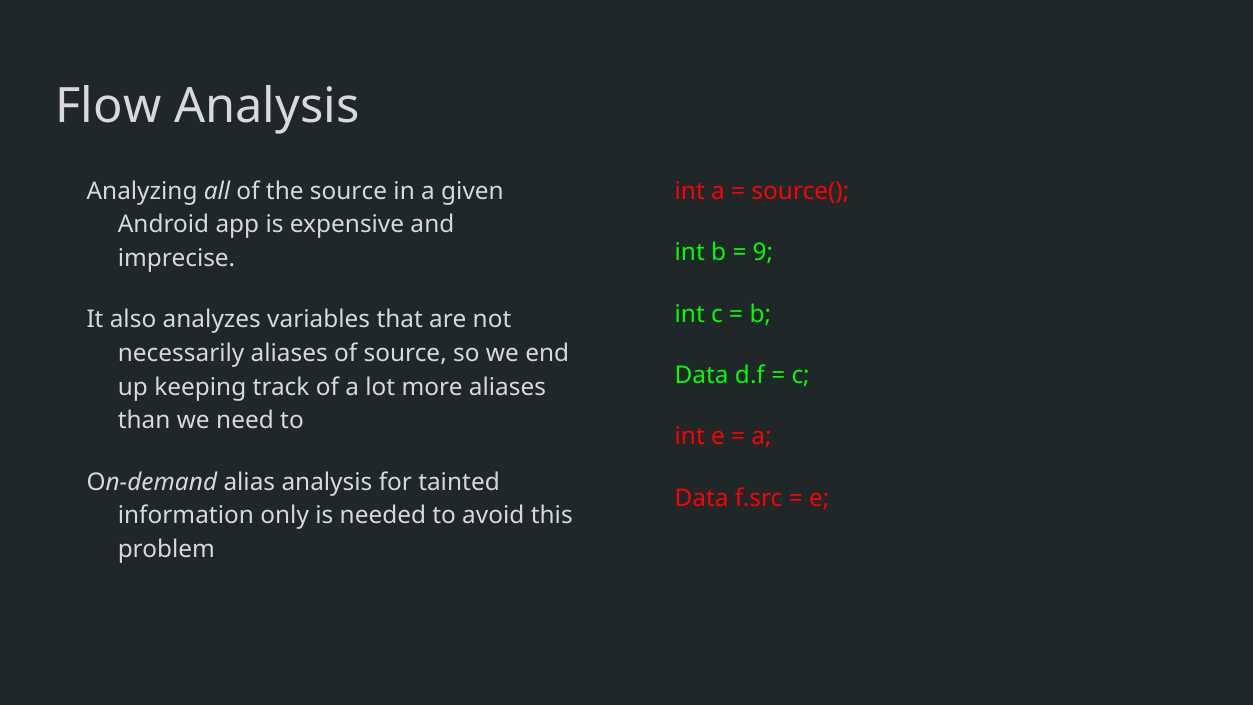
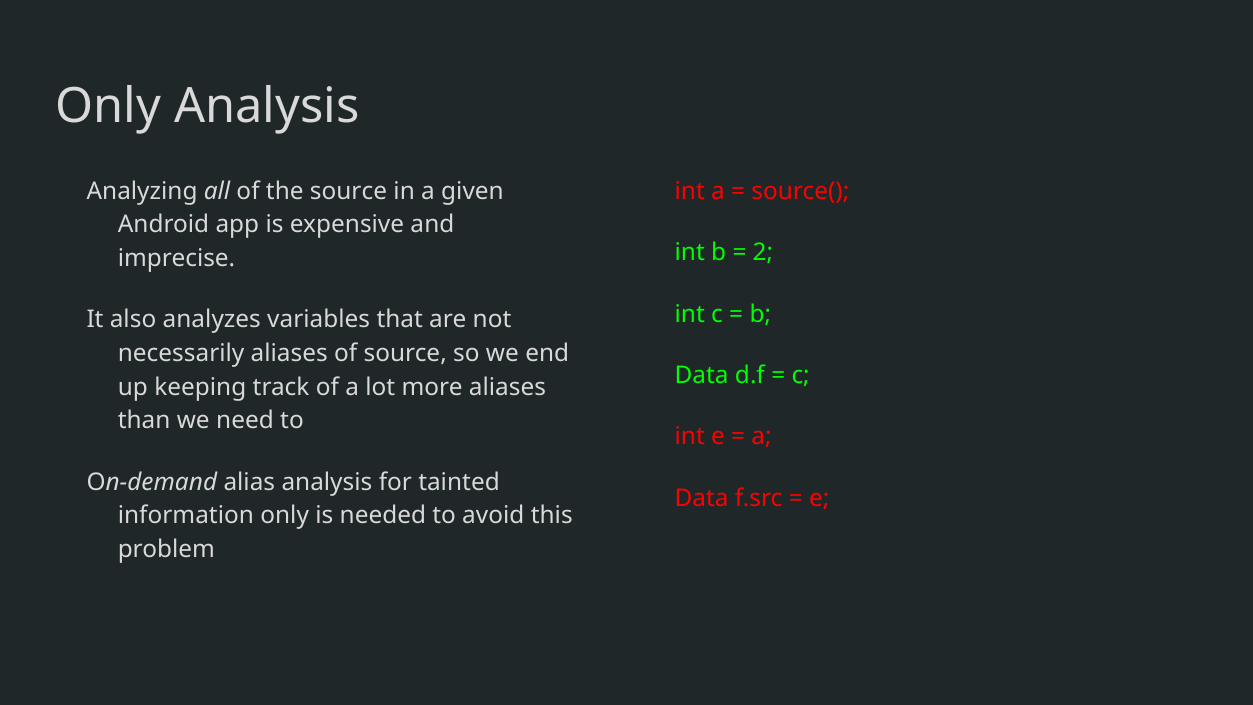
Flow at (108, 106): Flow -> Only
9: 9 -> 2
